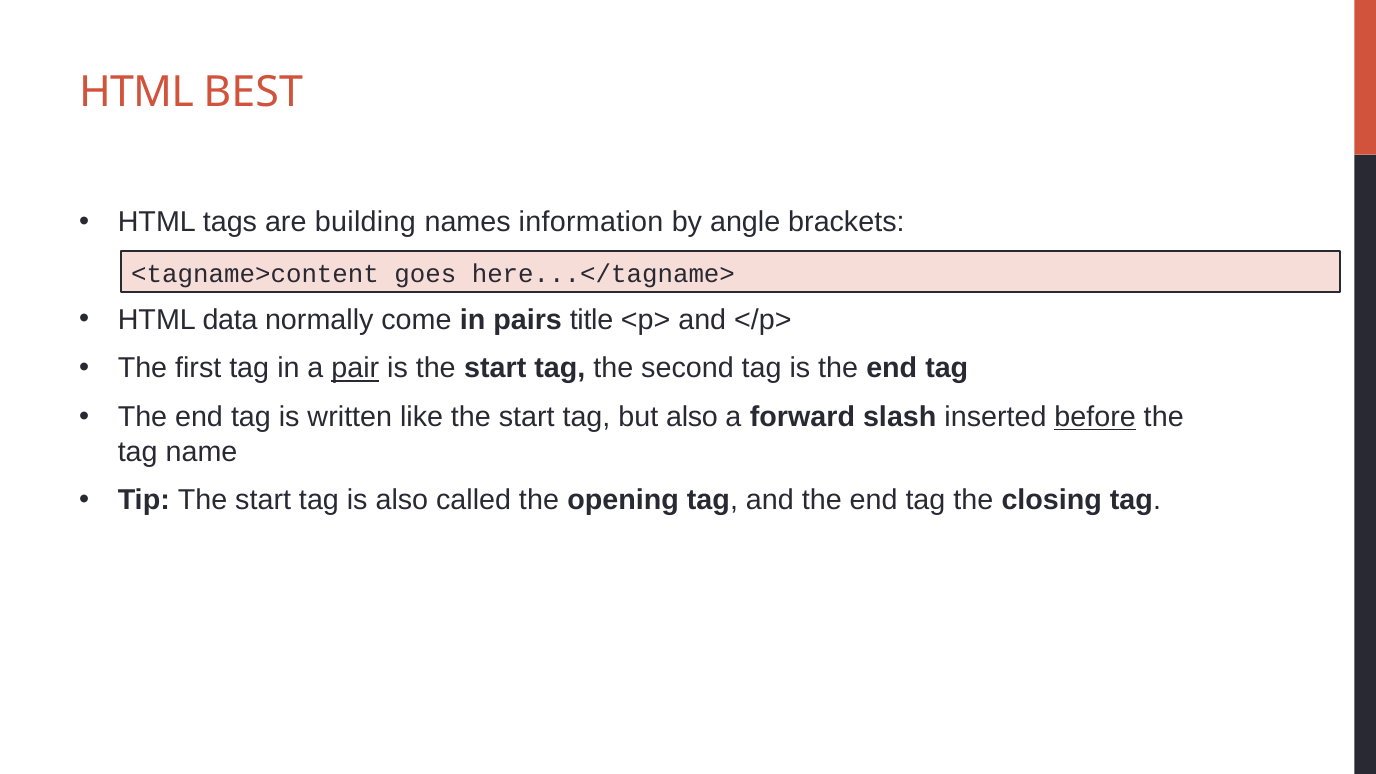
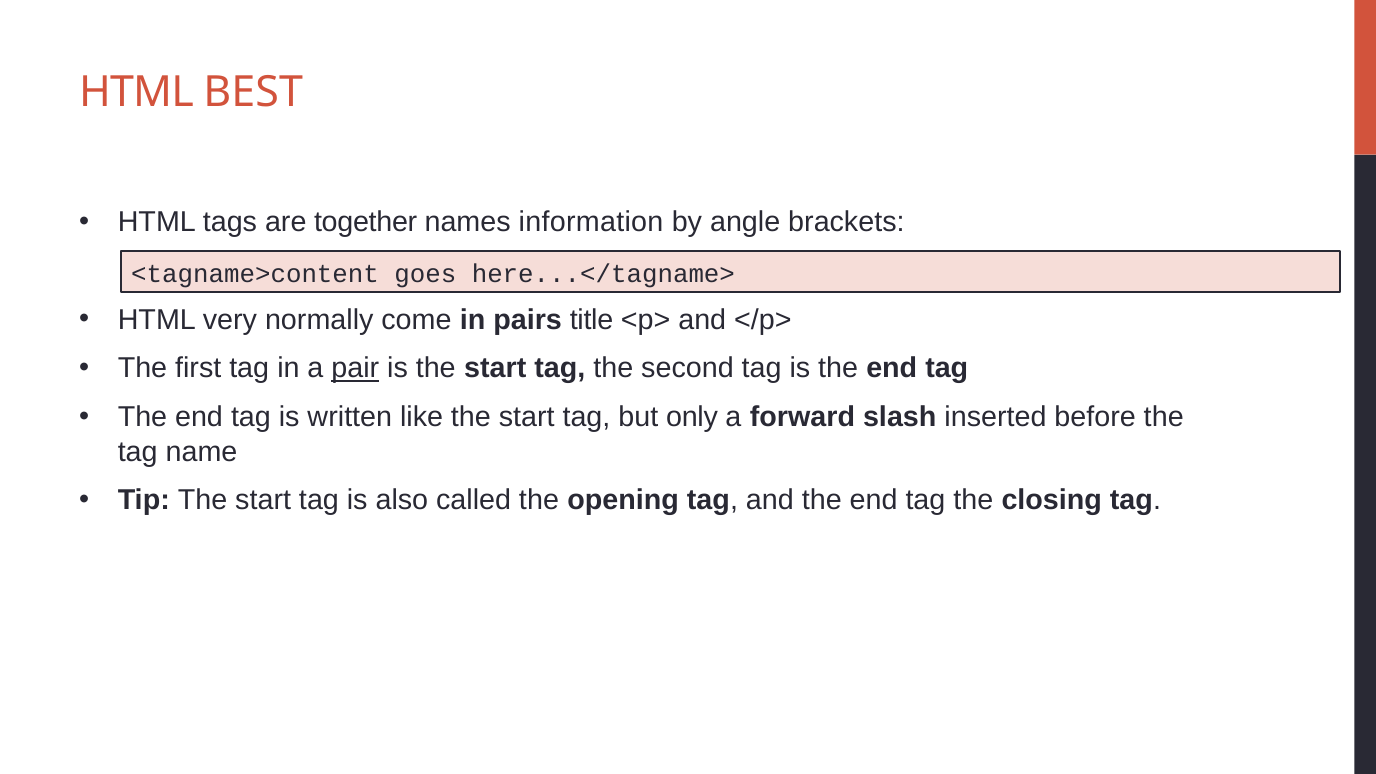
building: building -> together
data: data -> very
but also: also -> only
before underline: present -> none
